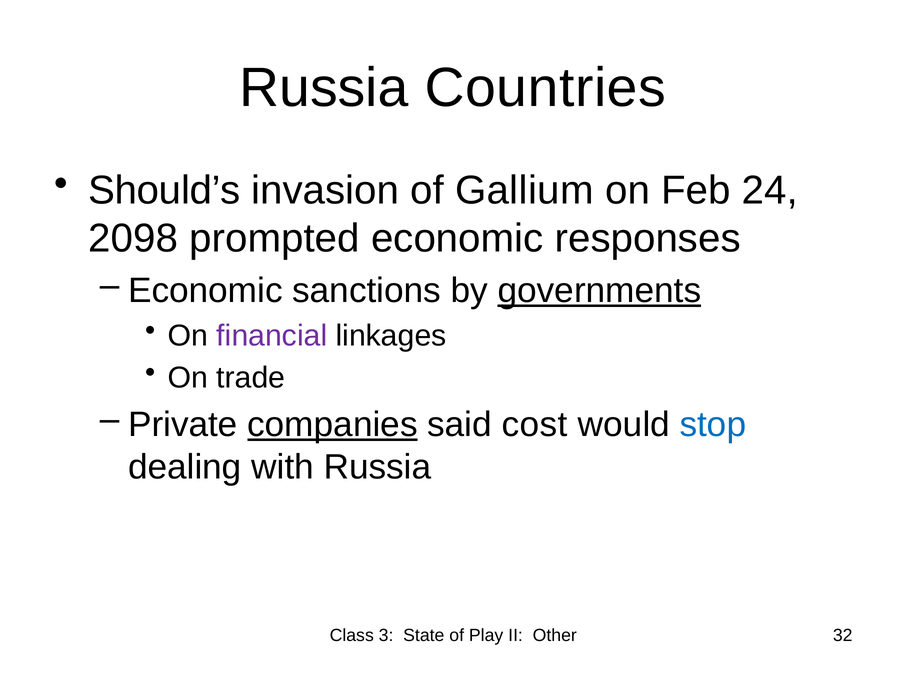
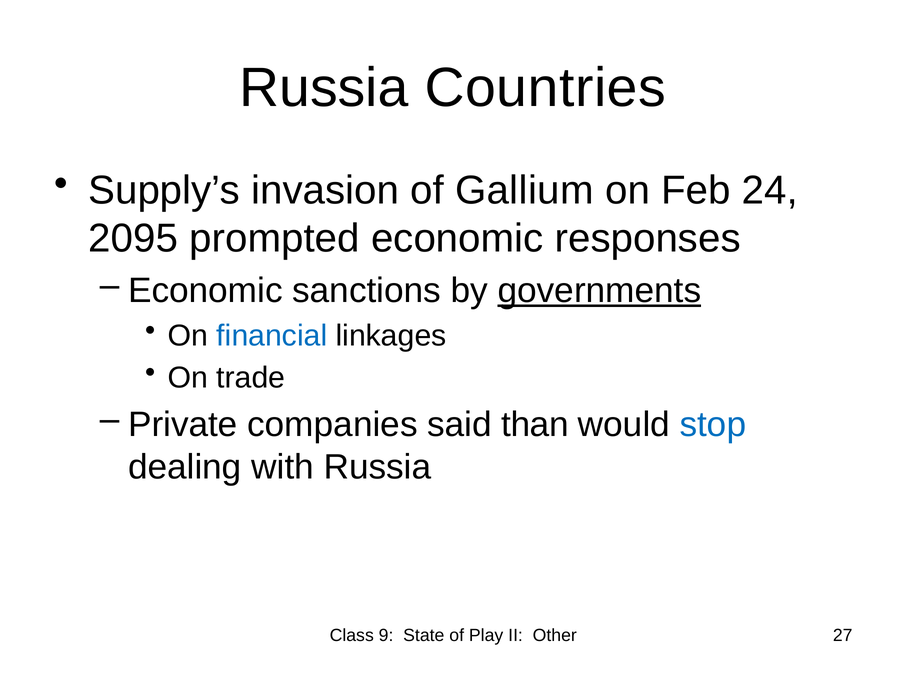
Should’s: Should’s -> Supply’s
2098: 2098 -> 2095
financial colour: purple -> blue
companies underline: present -> none
cost: cost -> than
3: 3 -> 9
32: 32 -> 27
